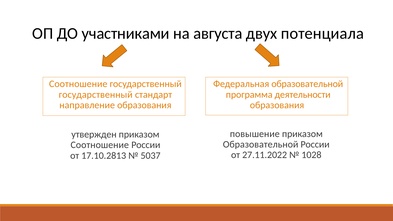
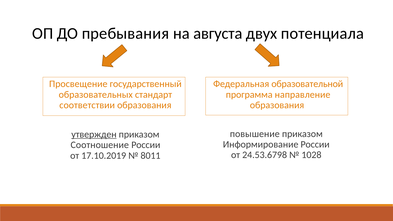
участниками: участниками -> пребывания
Соотношение at (78, 84): Соотношение -> Просвещение
государственный at (96, 95): государственный -> образовательных
деятельности: деятельности -> направление
направление: направление -> соответствии
утвержден underline: none -> present
Образовательной at (261, 144): Образовательной -> Информирование
27.11.2022: 27.11.2022 -> 24.53.6798
17.10.2813: 17.10.2813 -> 17.10.2019
5037: 5037 -> 8011
